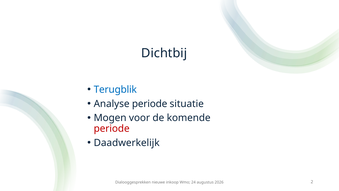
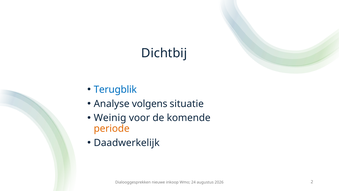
Analyse periode: periode -> volgens
Mogen: Mogen -> Weinig
periode at (112, 128) colour: red -> orange
